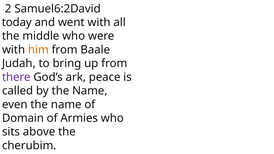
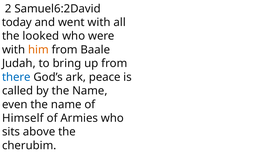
middle: middle -> looked
there colour: purple -> blue
Domain: Domain -> Himself
